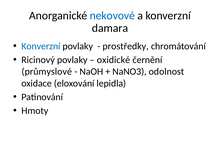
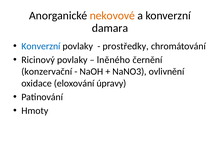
nekovové colour: blue -> orange
oxidické: oxidické -> lněného
průmyslové: průmyslové -> konzervační
odolnost: odolnost -> ovlivnění
lepidla: lepidla -> úpravy
